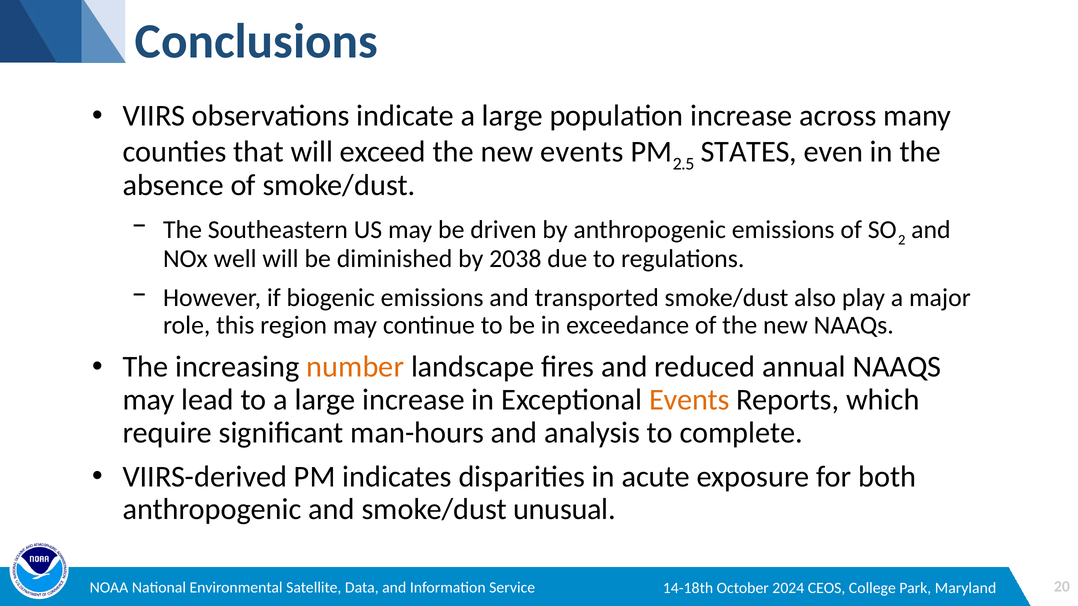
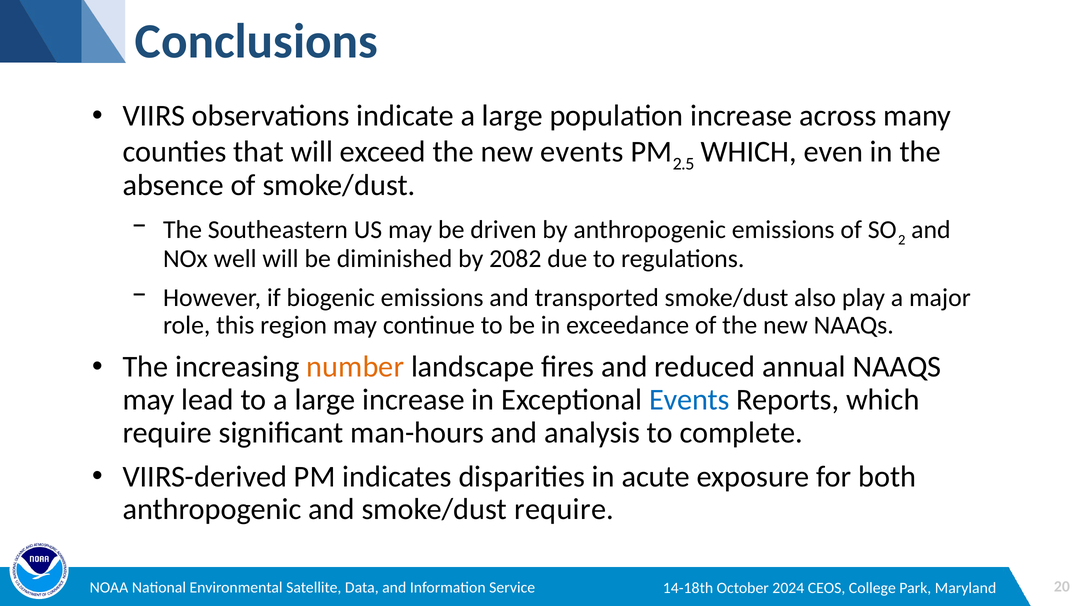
STATES at (749, 152): STATES -> WHICH
2038: 2038 -> 2082
Events at (689, 400) colour: orange -> blue
smoke/dust unusual: unusual -> require
